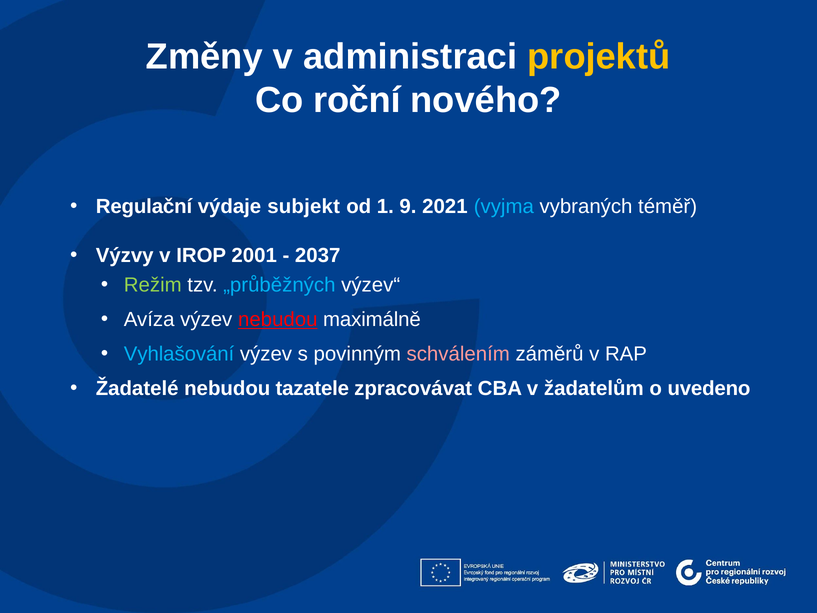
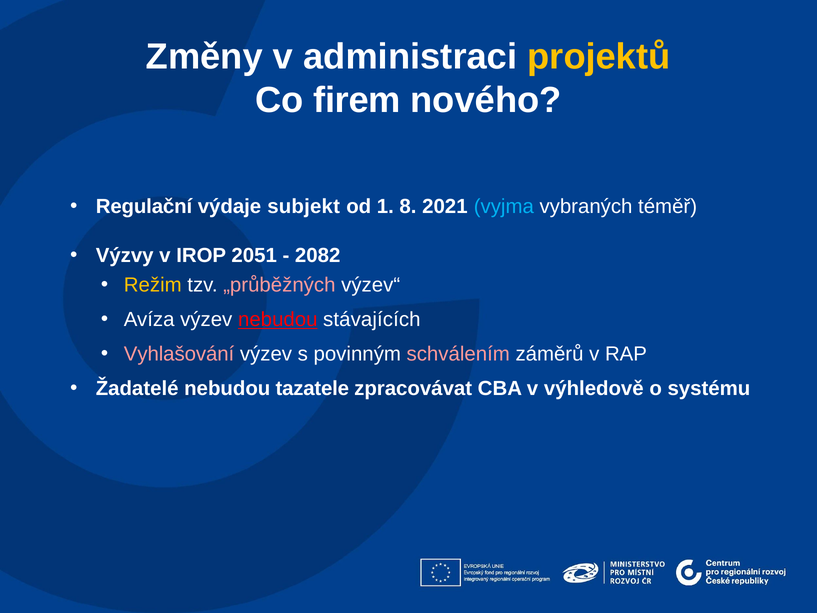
roční: roční -> firem
9: 9 -> 8
2001: 2001 -> 2051
2037: 2037 -> 2082
Režim colour: light green -> yellow
„průběžných colour: light blue -> pink
maximálně: maximálně -> stávajících
Vyhlašování colour: light blue -> pink
žadatelům: žadatelům -> výhledově
uvedeno: uvedeno -> systému
